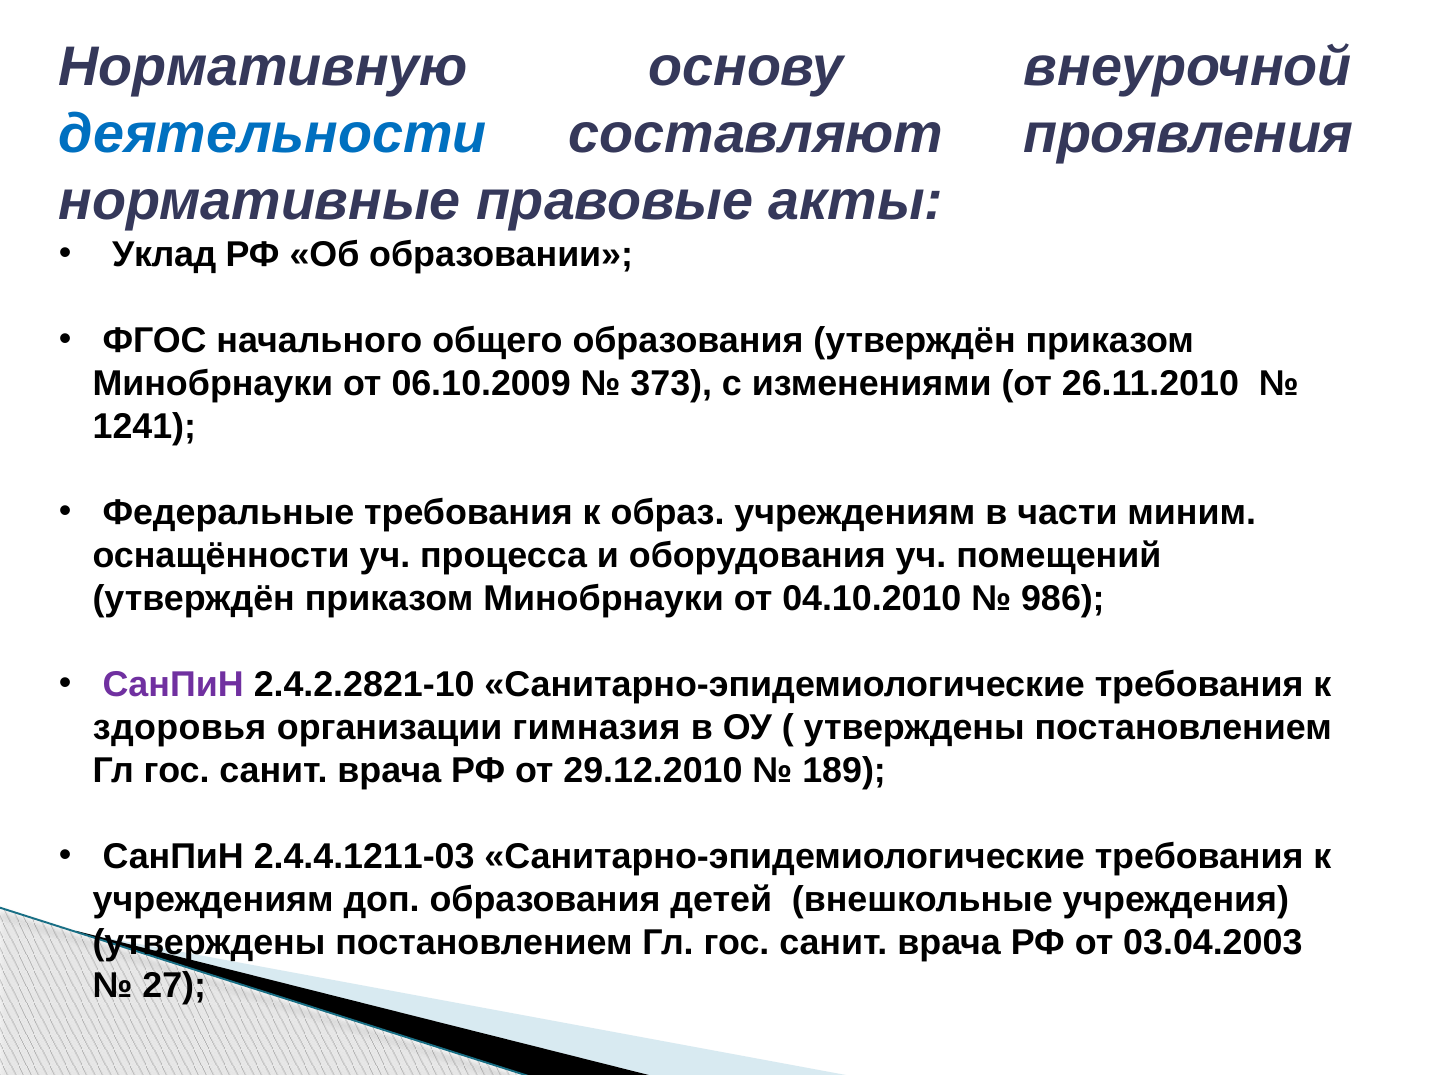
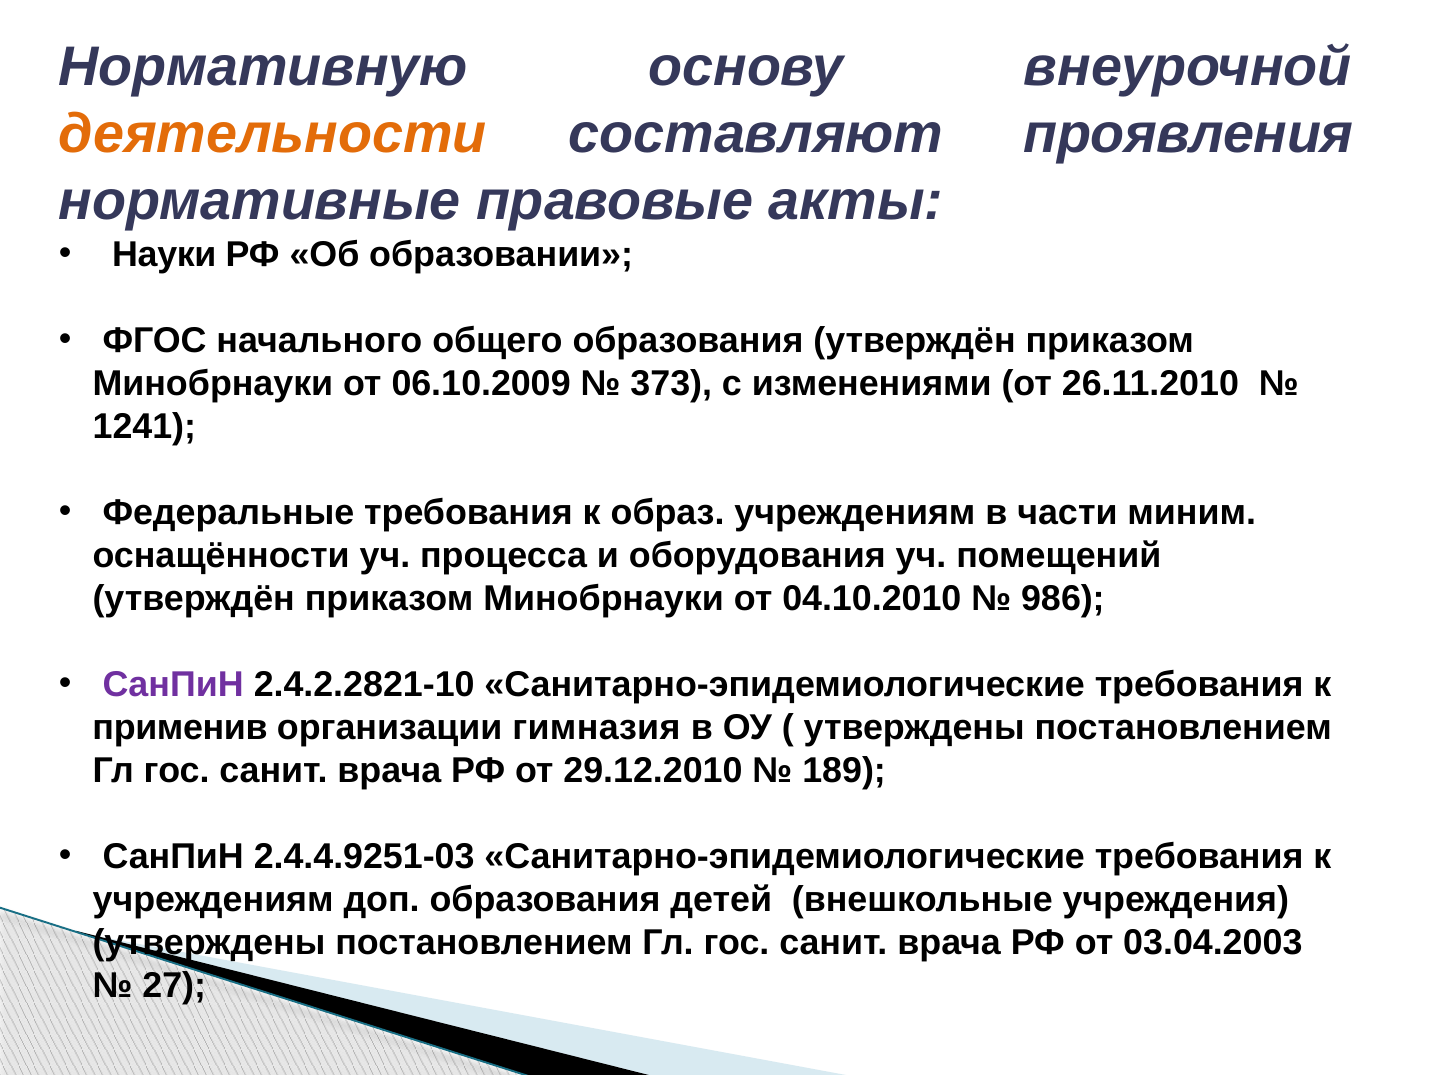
деятельности colour: blue -> orange
Уклад: Уклад -> Науки
здоровья: здоровья -> применив
2.4.4.1211-03: 2.4.4.1211-03 -> 2.4.4.9251-03
